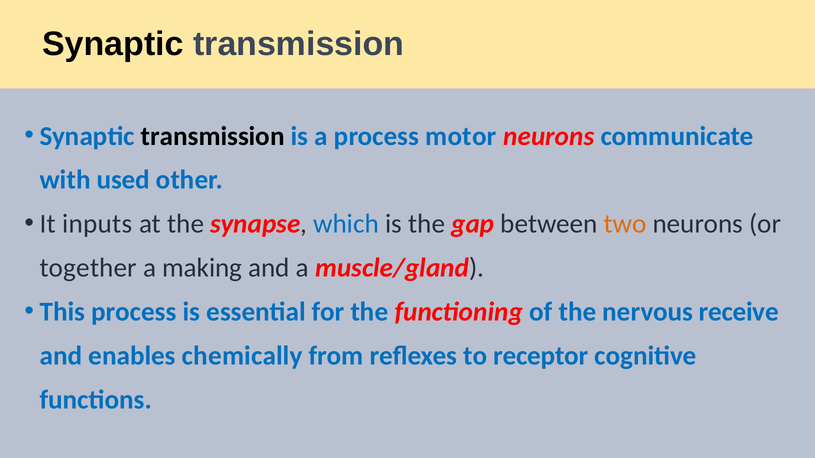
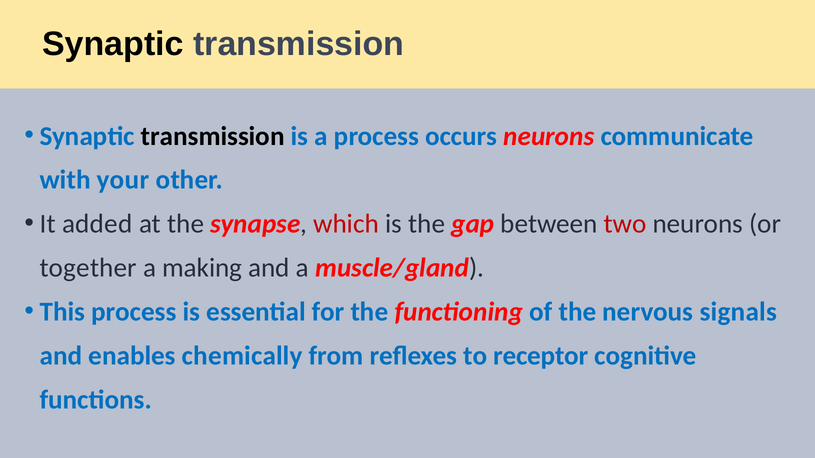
motor: motor -> occurs
used: used -> your
inputs: inputs -> added
which colour: blue -> red
two colour: orange -> red
receive: receive -> signals
